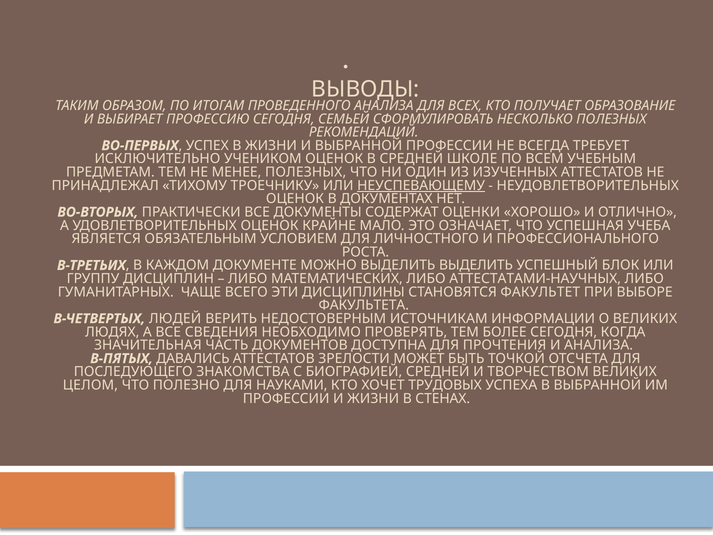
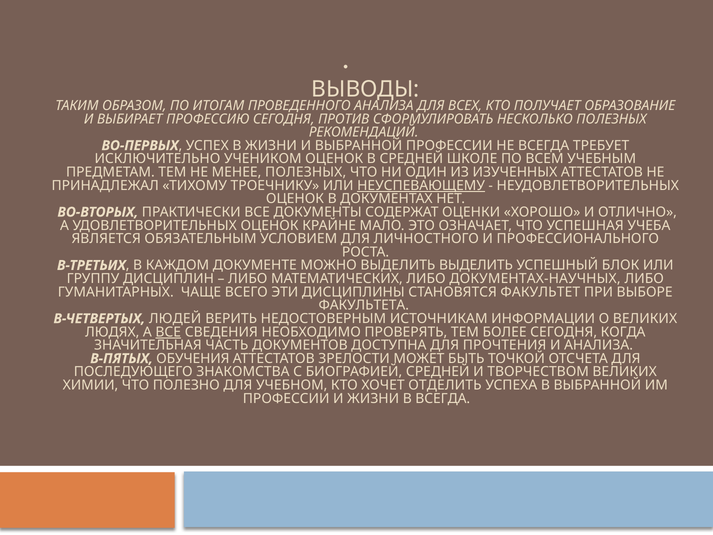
СЕМЬЕЙ: СЕМЬЕЙ -> ПРОТИВ
АТТЕСТАТАМИ-НАУЧНЫХ: АТТЕСТАТАМИ-НАУЧНЫХ -> ДОКУМЕНТАХ-НАУЧНЫХ
ВСЕ at (168, 332) underline: none -> present
ДАВАЛИСЬ: ДАВАЛИСЬ -> ОБУЧЕНИЯ
ЦЕЛОМ: ЦЕЛОМ -> ХИМИИ
НАУКАМИ: НАУКАМИ -> УЧЕБНОМ
ТРУДОВЫХ: ТРУДОВЫХ -> ОТДЕЛИТЬ
В СТЕНАХ: СТЕНАХ -> ВСЕГДА
